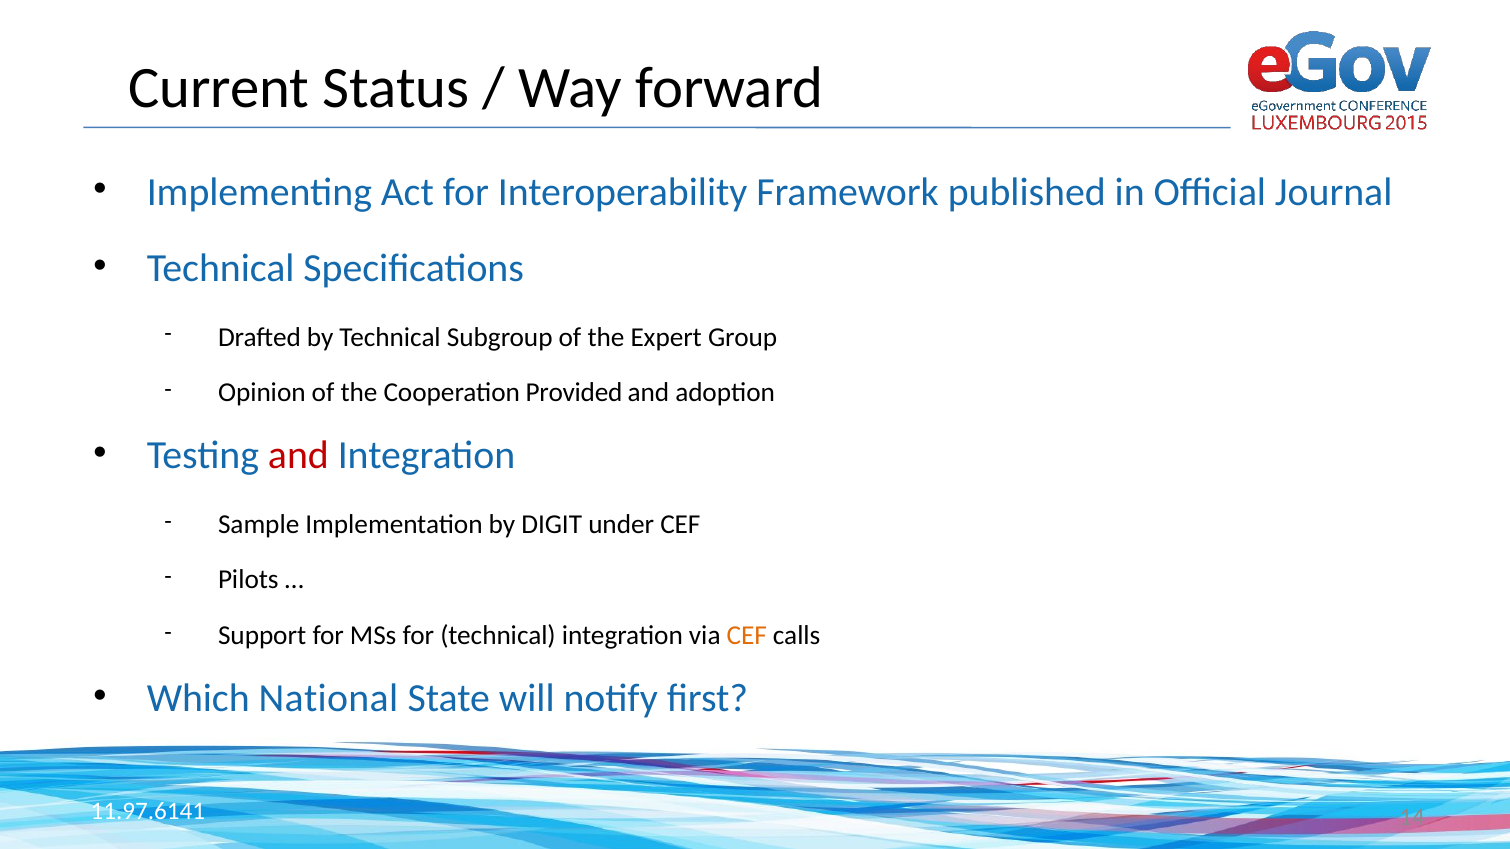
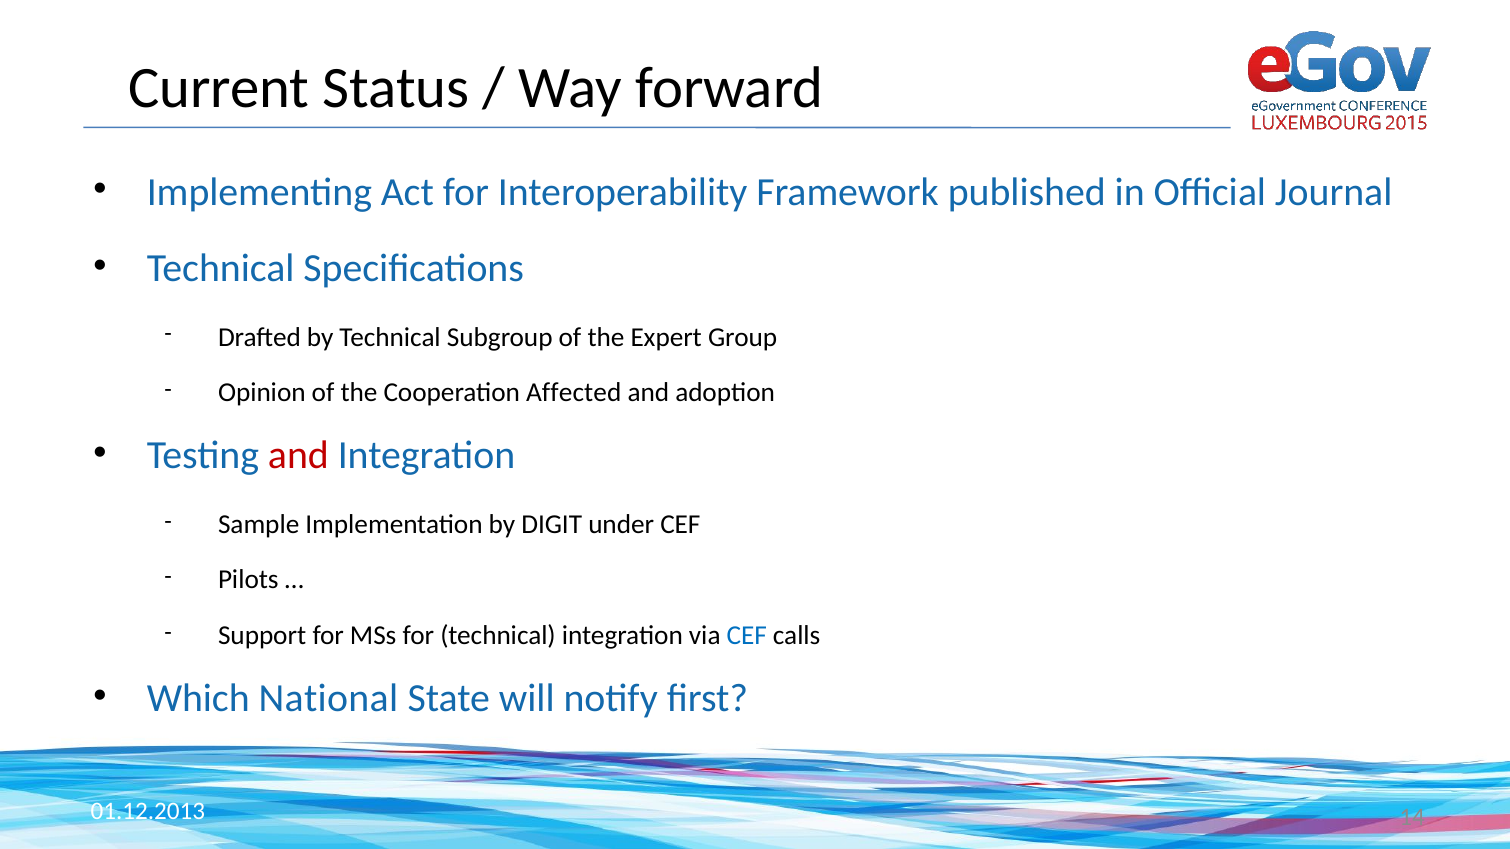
Provided: Provided -> Affected
CEF at (747, 636) colour: orange -> blue
11.97.6141: 11.97.6141 -> 01.12.2013
